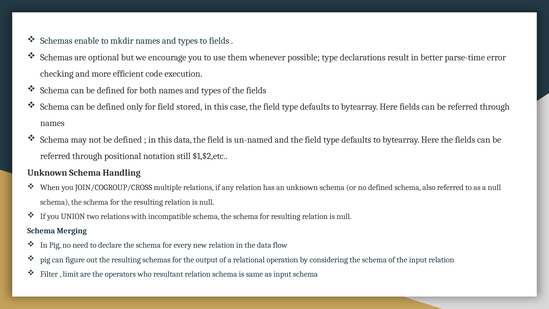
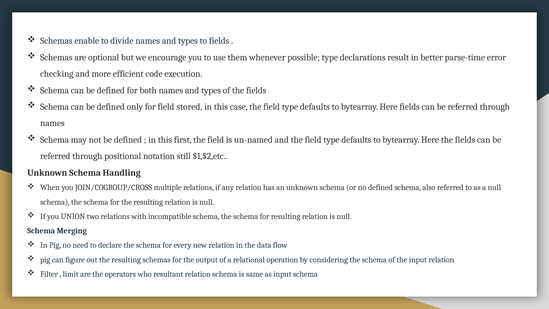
mkdir: mkdir -> divide
this data: data -> first
